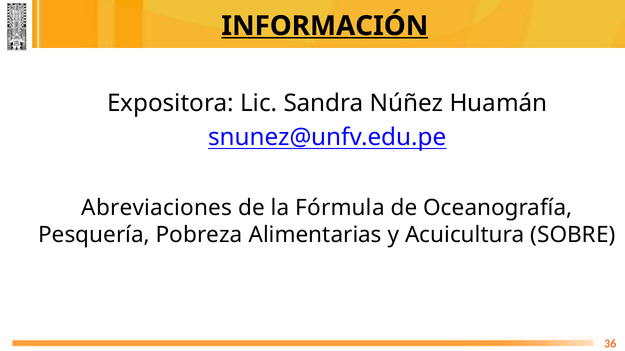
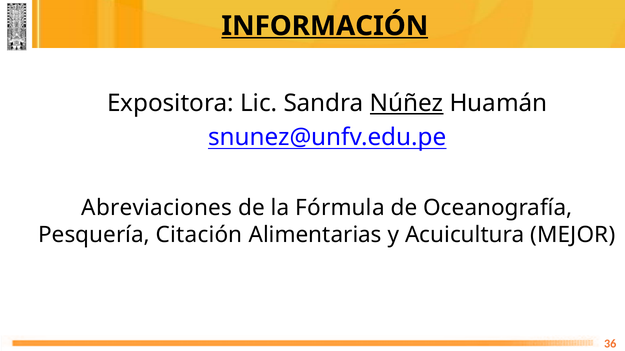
Núñez underline: none -> present
Pobreza: Pobreza -> Citación
SOBRE: SOBRE -> MEJOR
